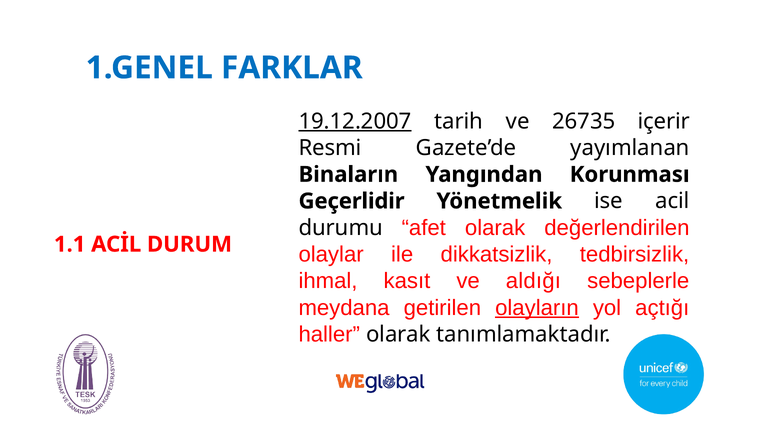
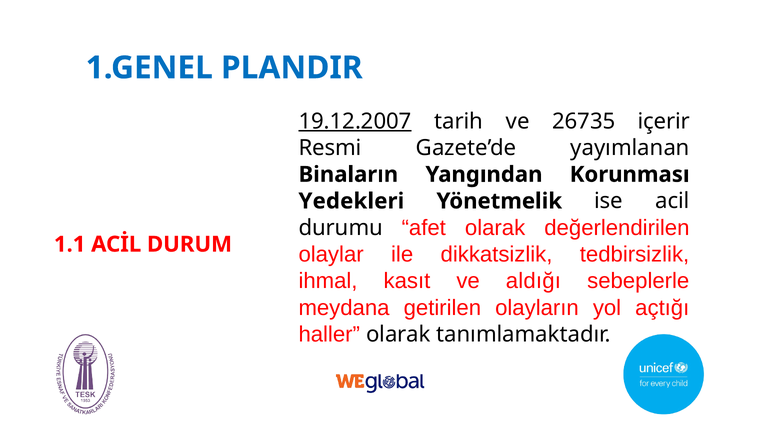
FARKLAR: FARKLAR -> PLANDIR
Geçerlidir: Geçerlidir -> Yedekleri
olayların underline: present -> none
